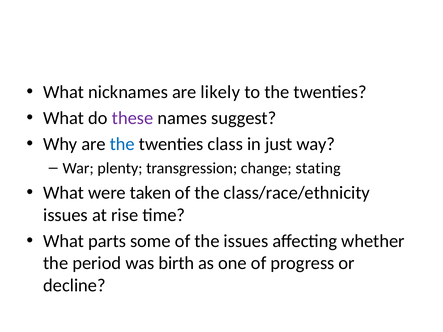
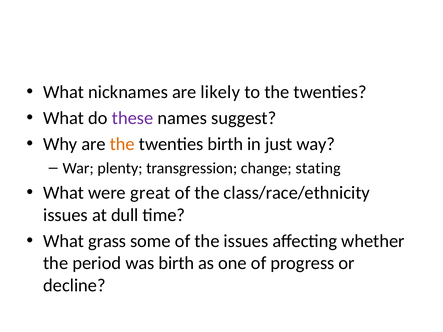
the at (122, 144) colour: blue -> orange
twenties class: class -> birth
taken: taken -> great
rise: rise -> dull
parts: parts -> grass
